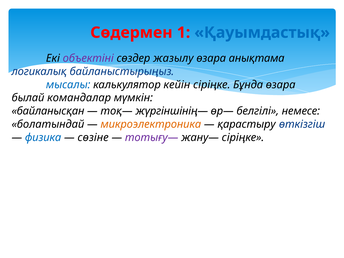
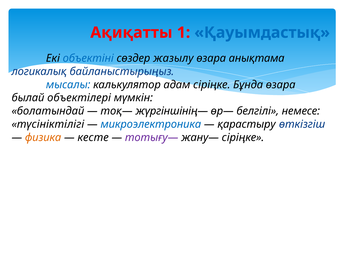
Сөдермен: Сөдермен -> Ақиқатты
объектіні colour: purple -> blue
кейін: кейін -> адам
командалар: командалар -> объектілері
байланысқан: байланысқан -> болатындай
болатындай: болатындай -> түсініктілігі
микроэлектроника colour: orange -> blue
физика colour: blue -> orange
сөзіне: сөзіне -> кесте
